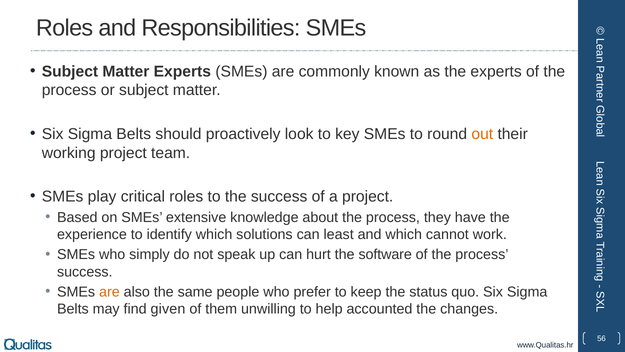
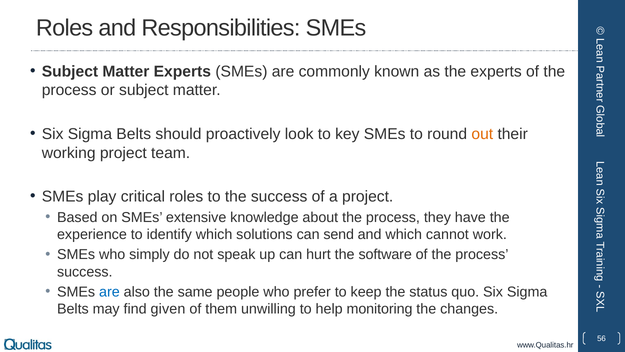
least: least -> send
are at (109, 292) colour: orange -> blue
accounted: accounted -> monitoring
